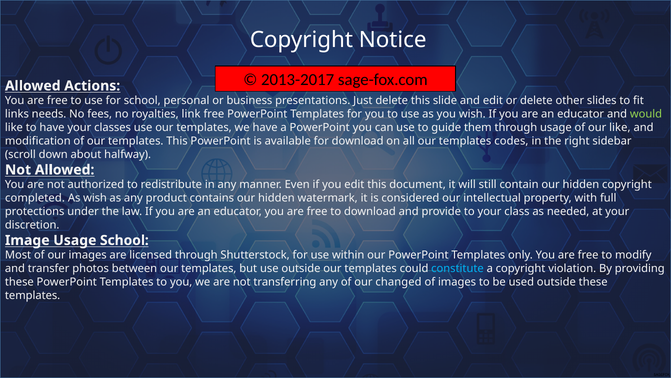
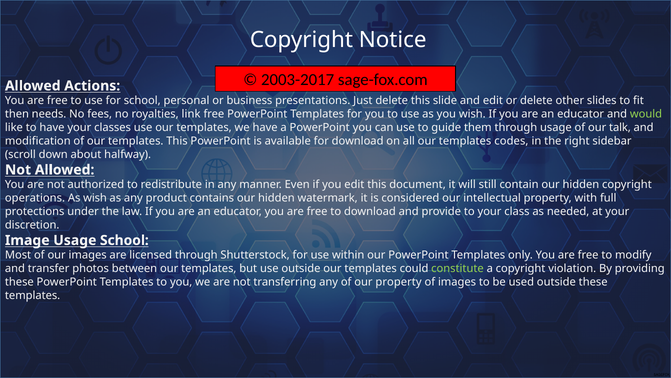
2013-2017: 2013-2017 -> 2003-2017
links: links -> then
our like: like -> talk
completed: completed -> operations
constitute colour: light blue -> light green
our changed: changed -> property
